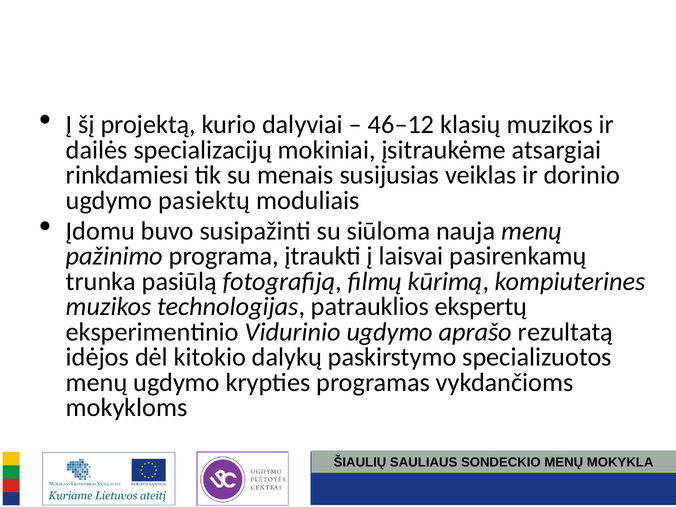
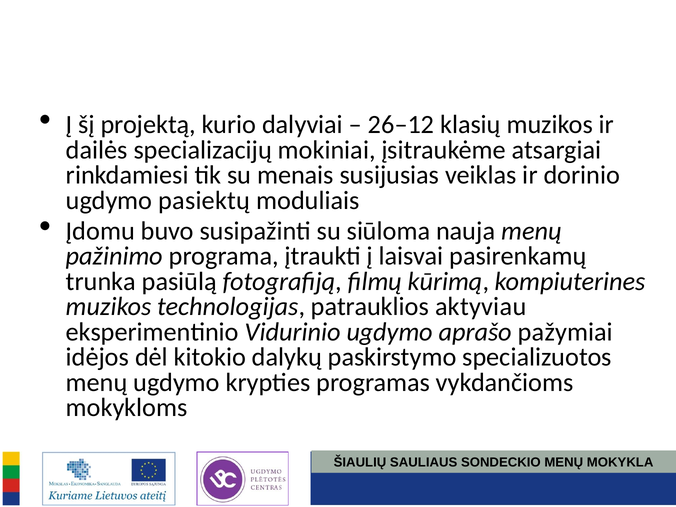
46–12: 46–12 -> 26–12
ekspertų: ekspertų -> aktyviau
rezultatą: rezultatą -> pažymiai
